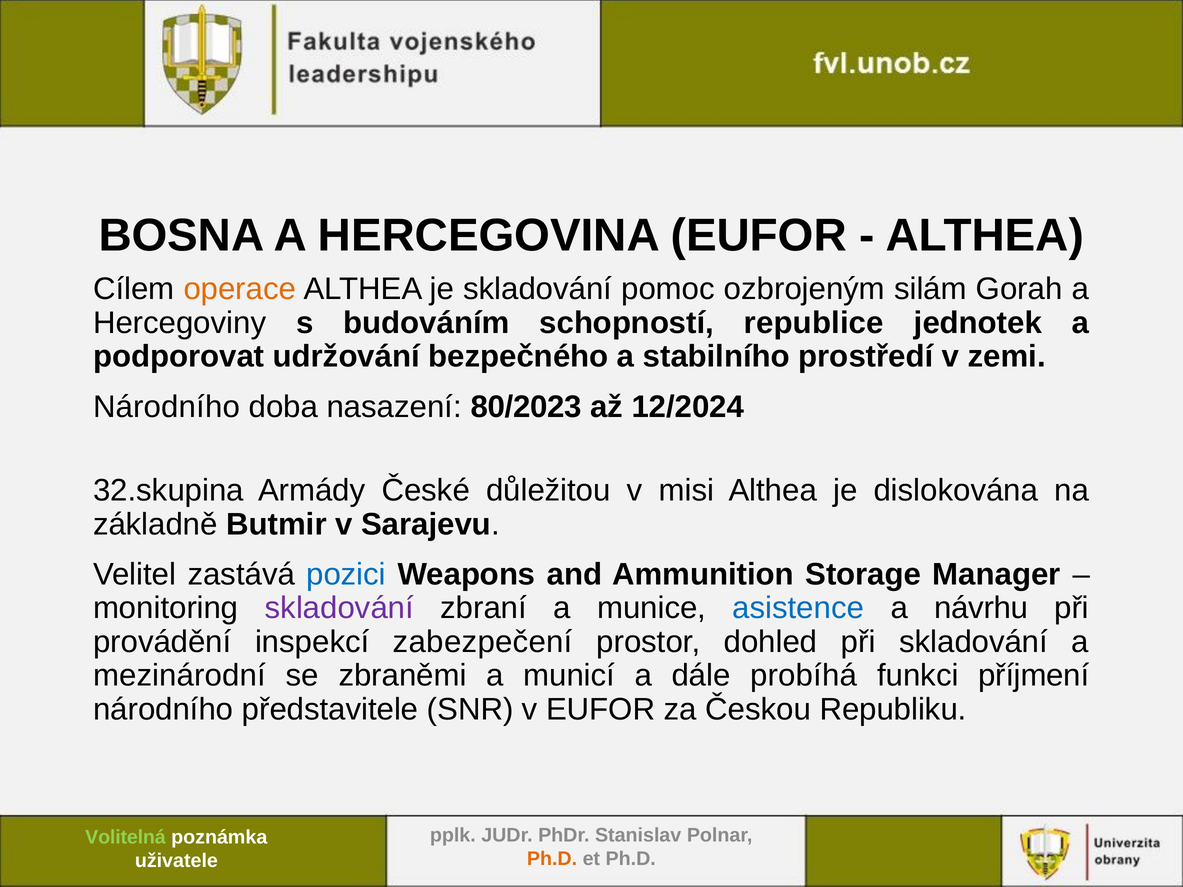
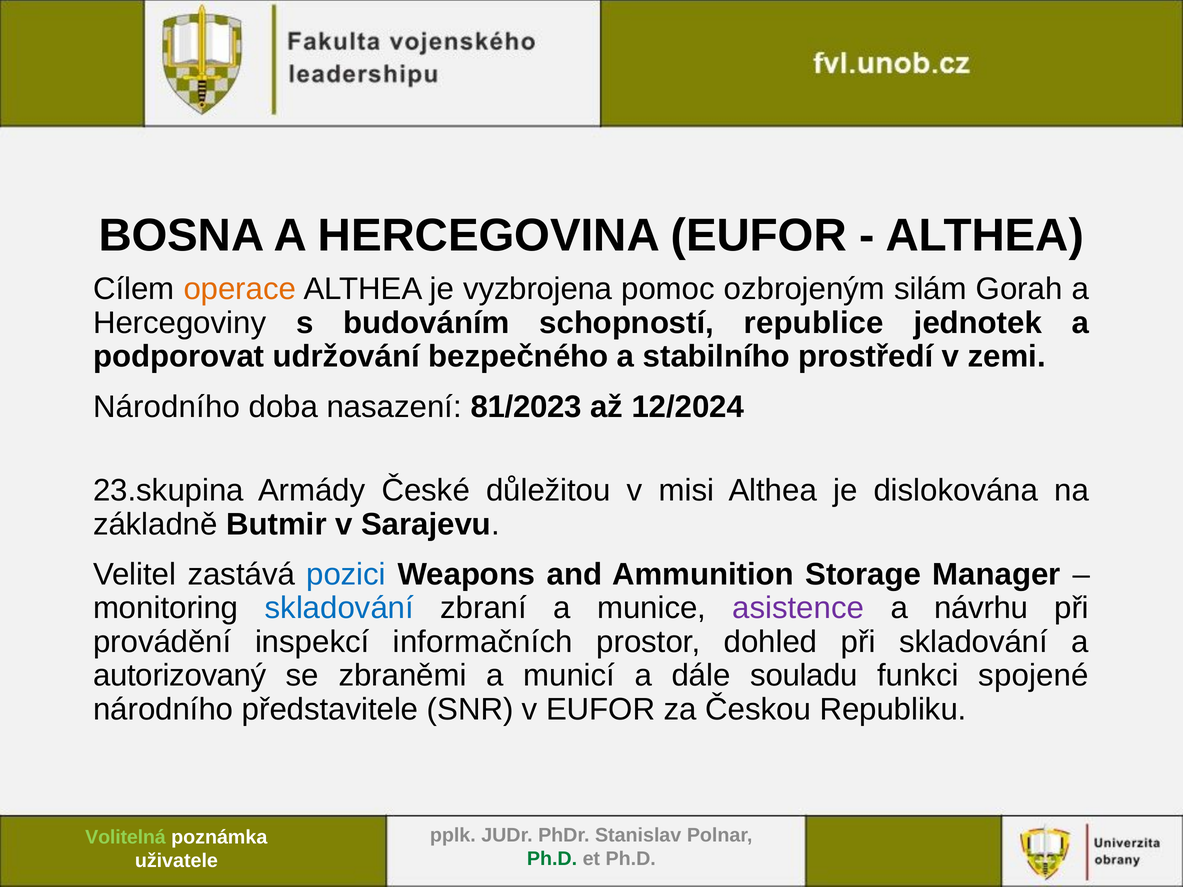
je skladování: skladování -> vyzbrojena
80/2023: 80/2023 -> 81/2023
32.skupina: 32.skupina -> 23.skupina
skladování at (339, 608) colour: purple -> blue
asistence colour: blue -> purple
zabezpečení: zabezpečení -> informačních
mezinárodní: mezinárodní -> autorizovaný
probíhá: probíhá -> souladu
příjmení: příjmení -> spojené
Ph.D at (552, 859) colour: orange -> green
